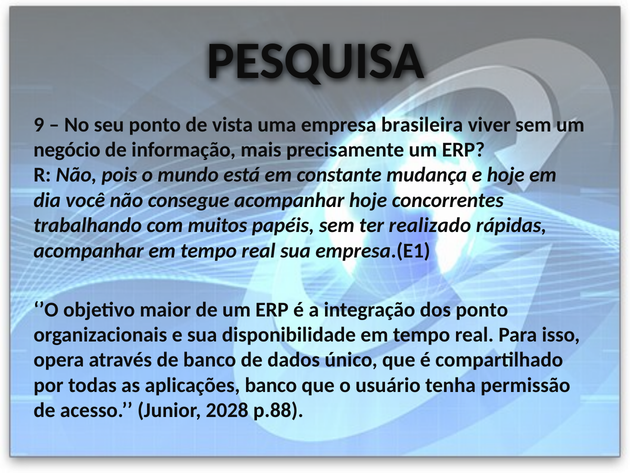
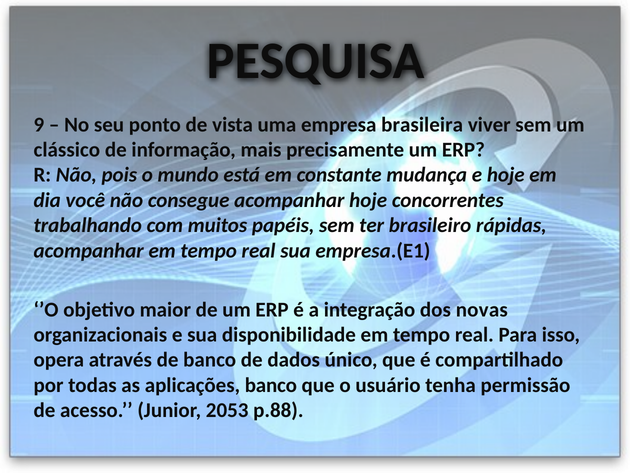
negócio: negócio -> clássico
realizado: realizado -> brasileiro
dos ponto: ponto -> novas
2028: 2028 -> 2053
